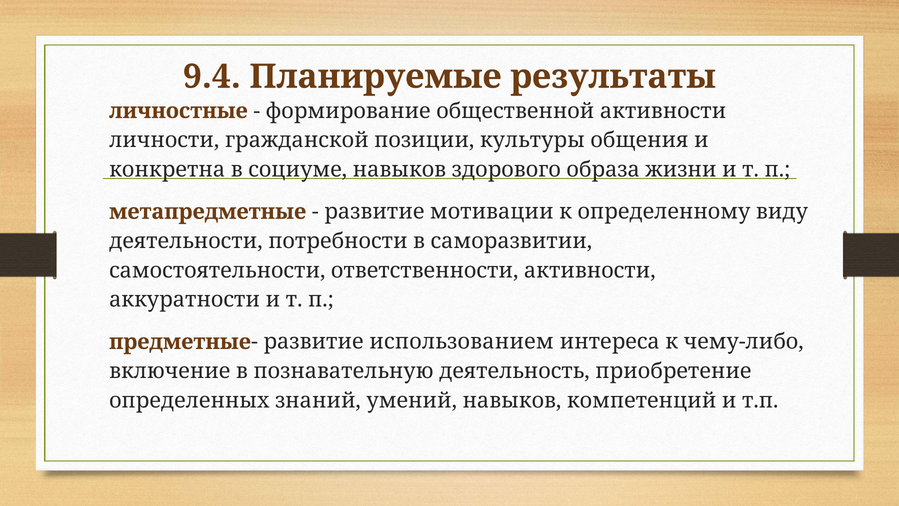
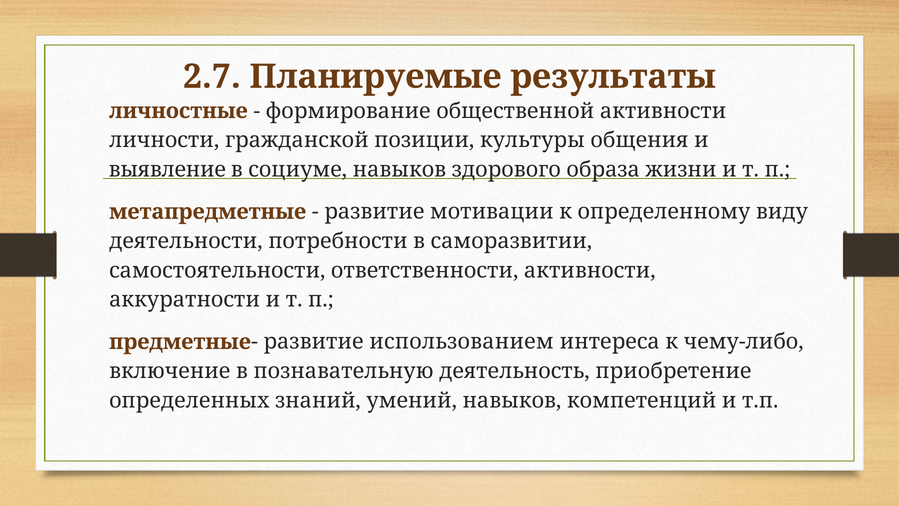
9.4: 9.4 -> 2.7
конкретна: конкретна -> выявление
